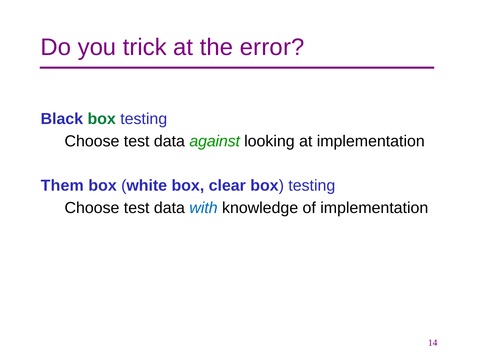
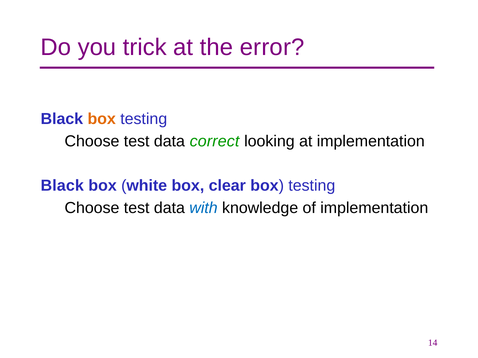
box at (102, 119) colour: green -> orange
against: against -> correct
Them at (62, 186): Them -> Black
